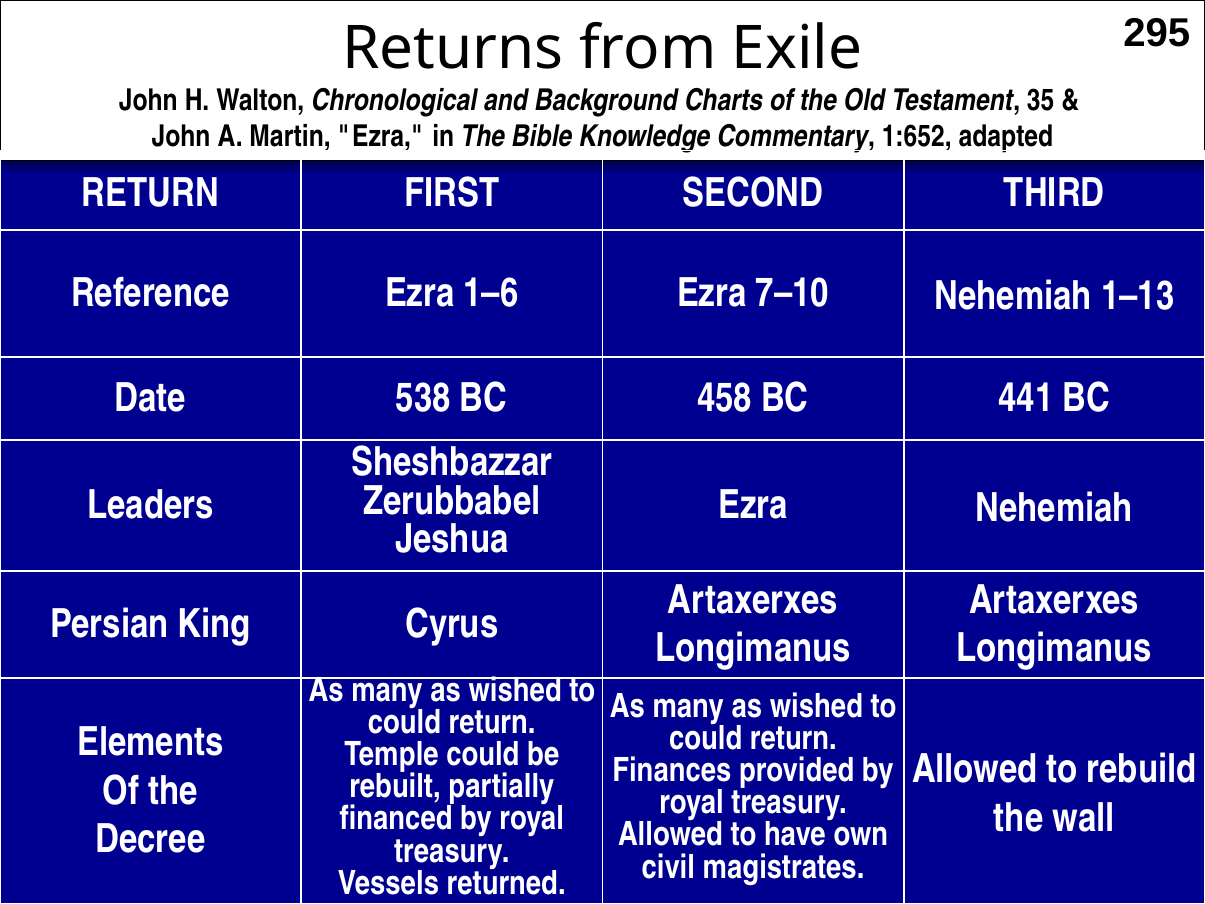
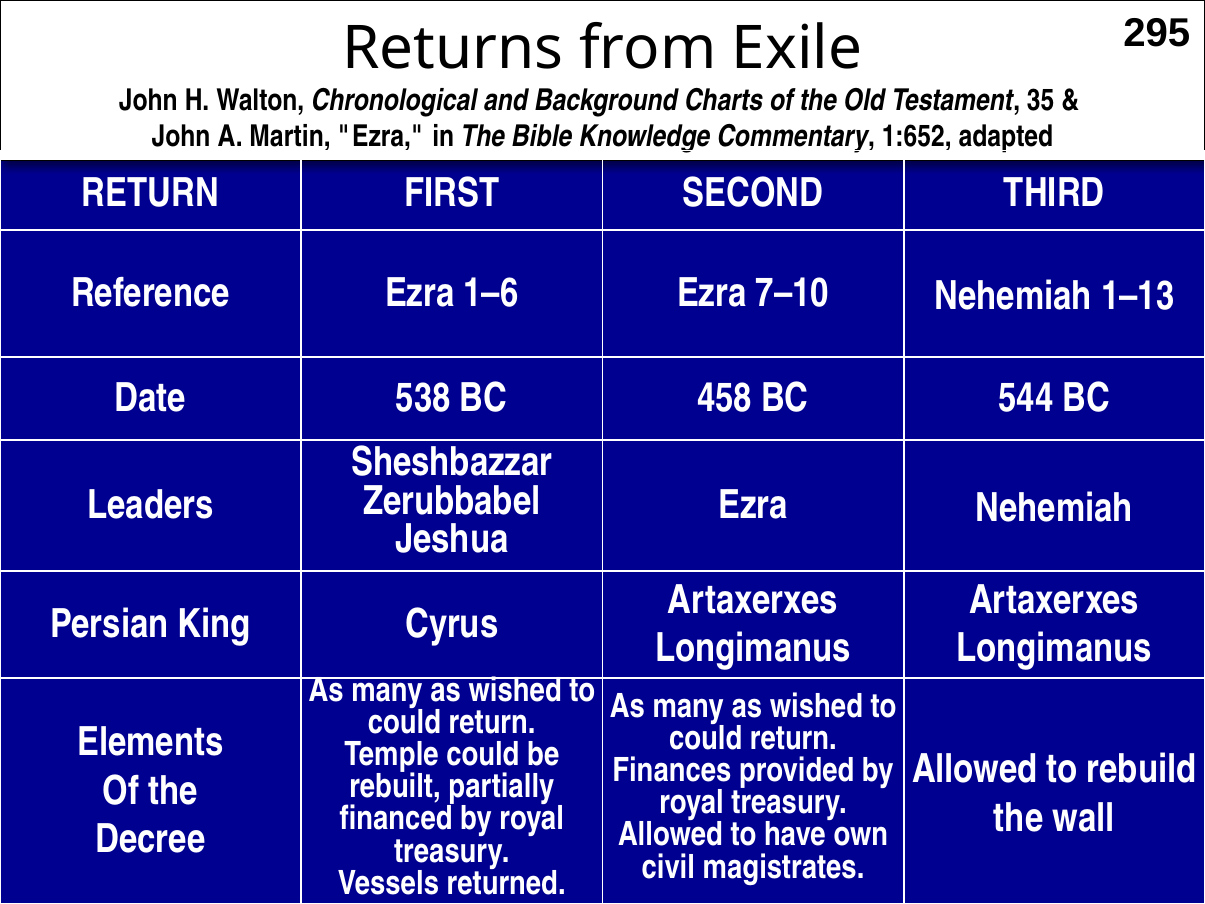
441: 441 -> 544
